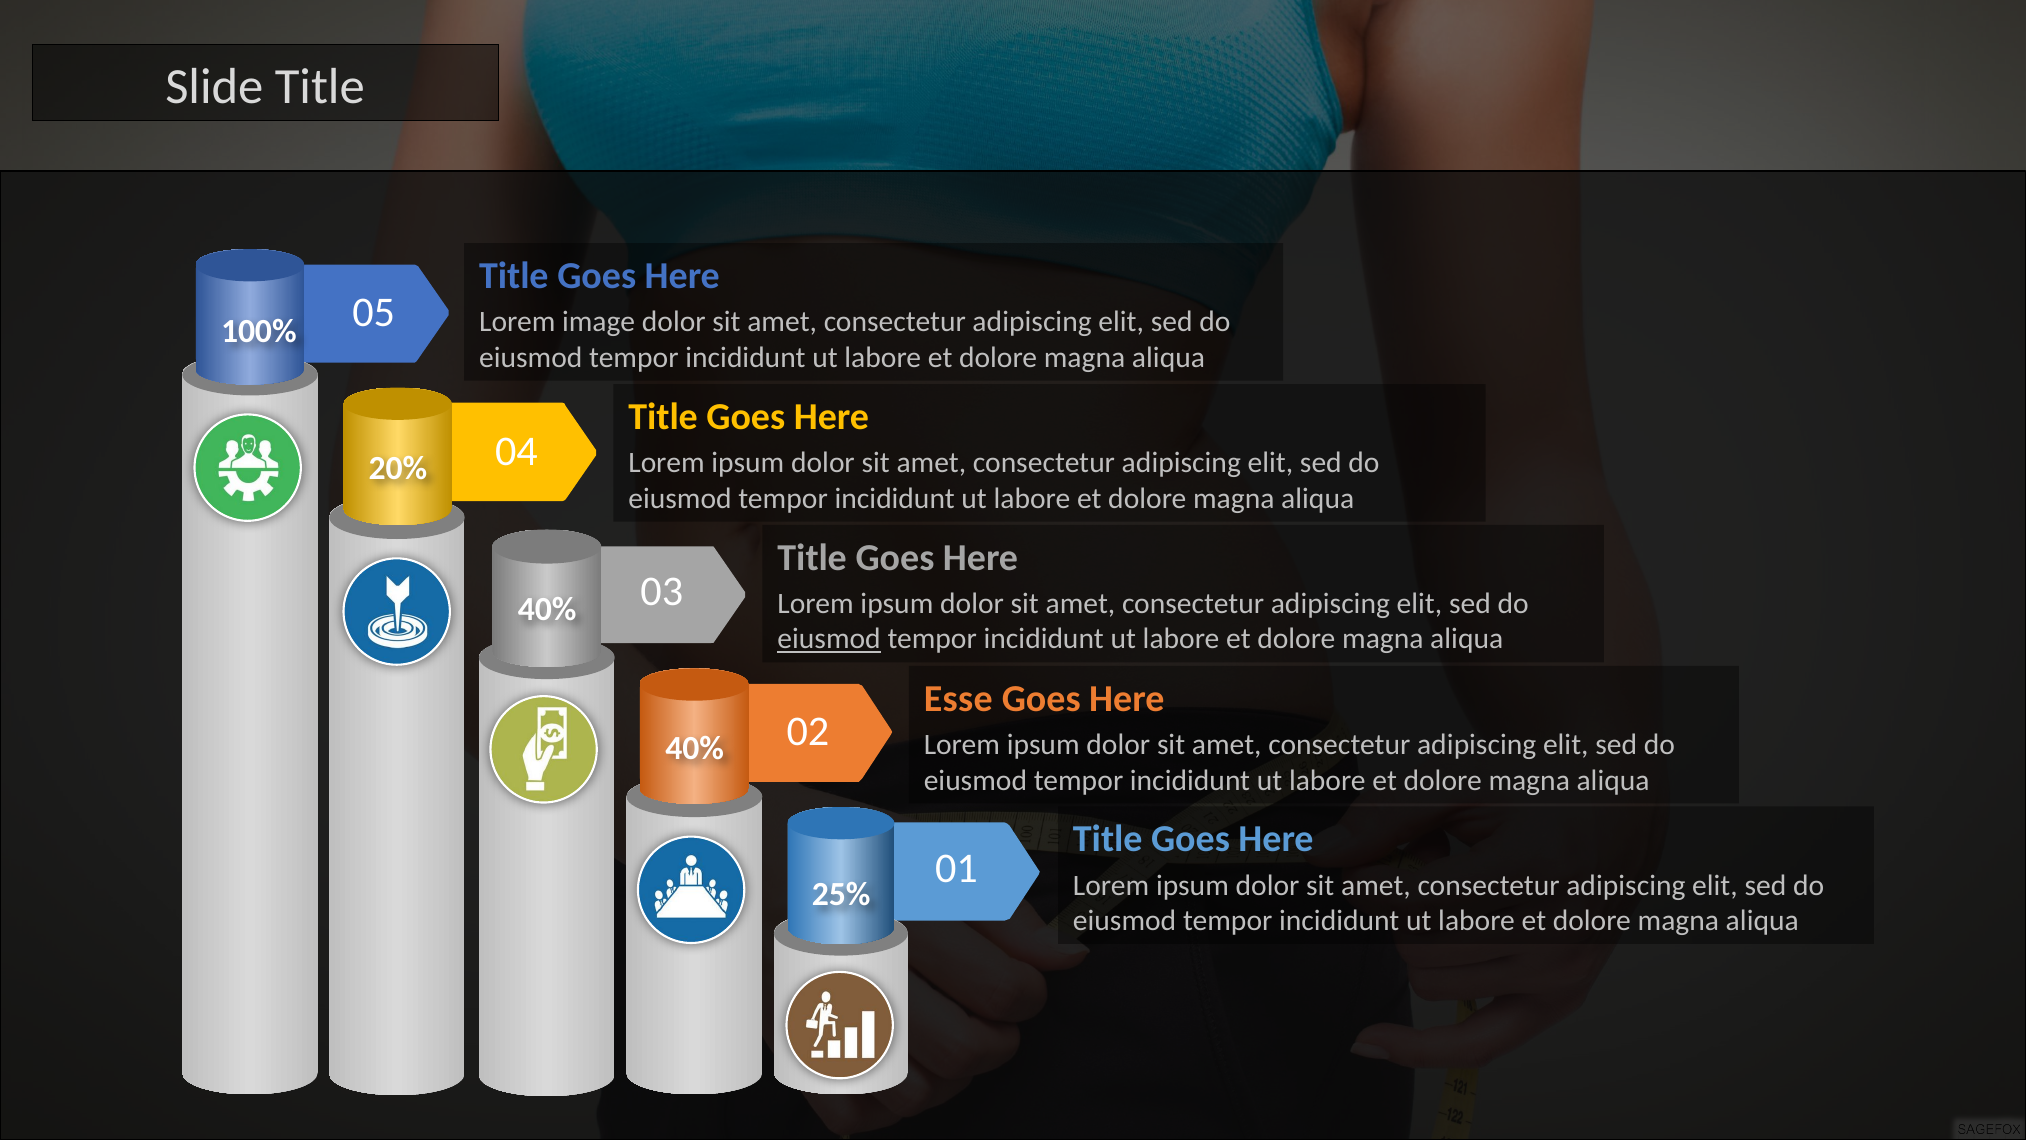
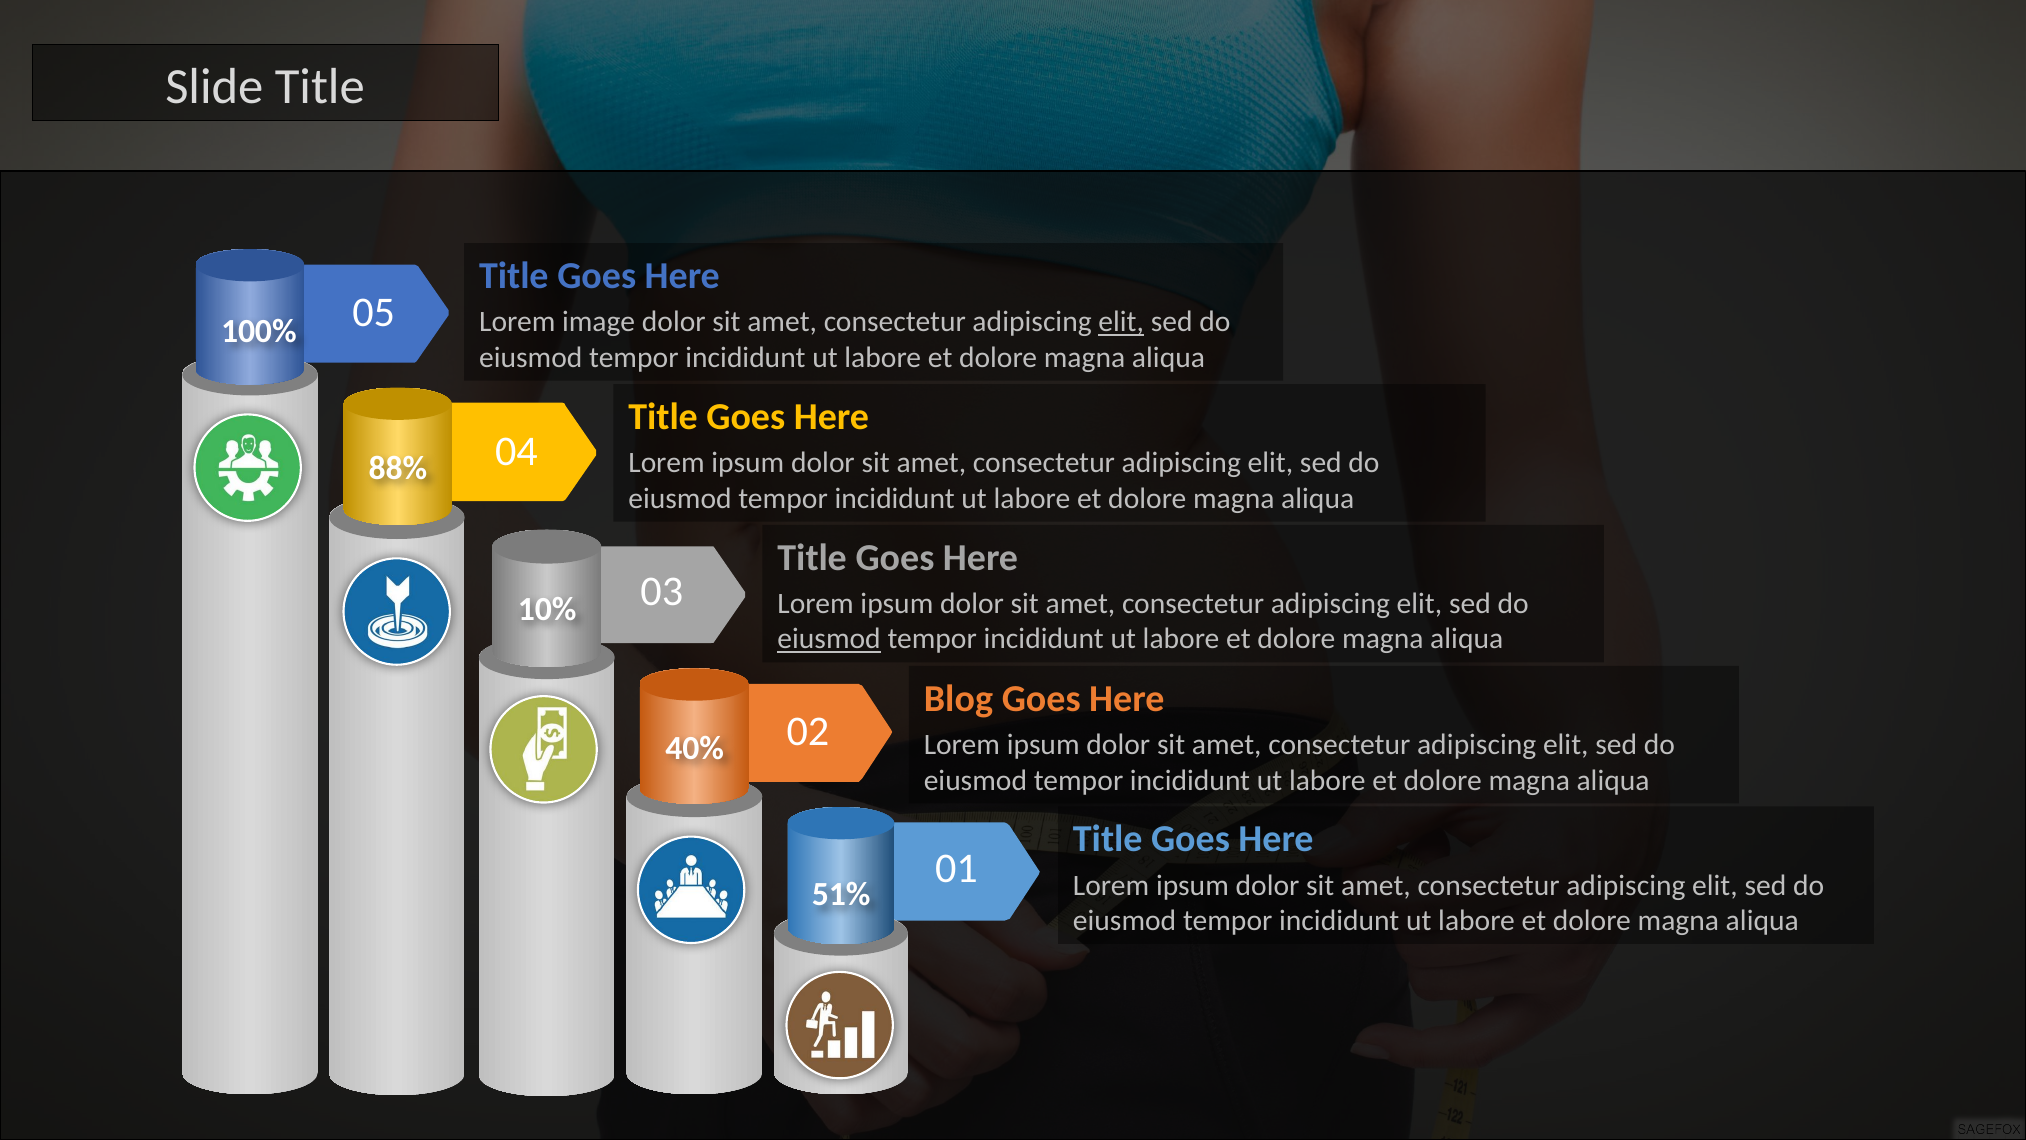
elit at (1121, 322) underline: none -> present
20%: 20% -> 88%
40% at (547, 609): 40% -> 10%
Esse: Esse -> Blog
25%: 25% -> 51%
